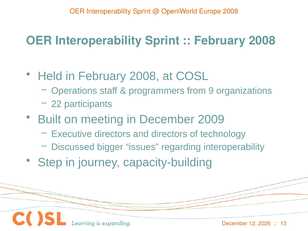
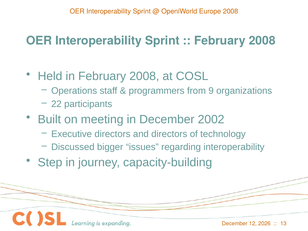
2009: 2009 -> 2002
